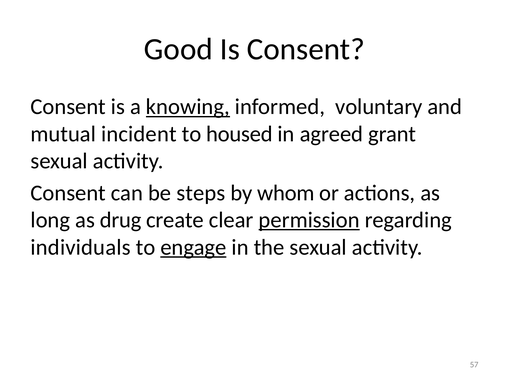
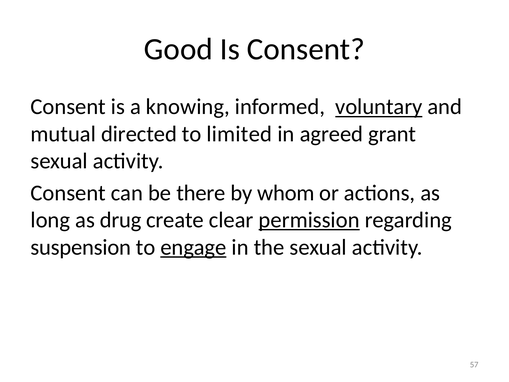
knowing underline: present -> none
voluntary underline: none -> present
incident: incident -> directed
housed: housed -> limited
steps: steps -> there
individuals: individuals -> suspension
